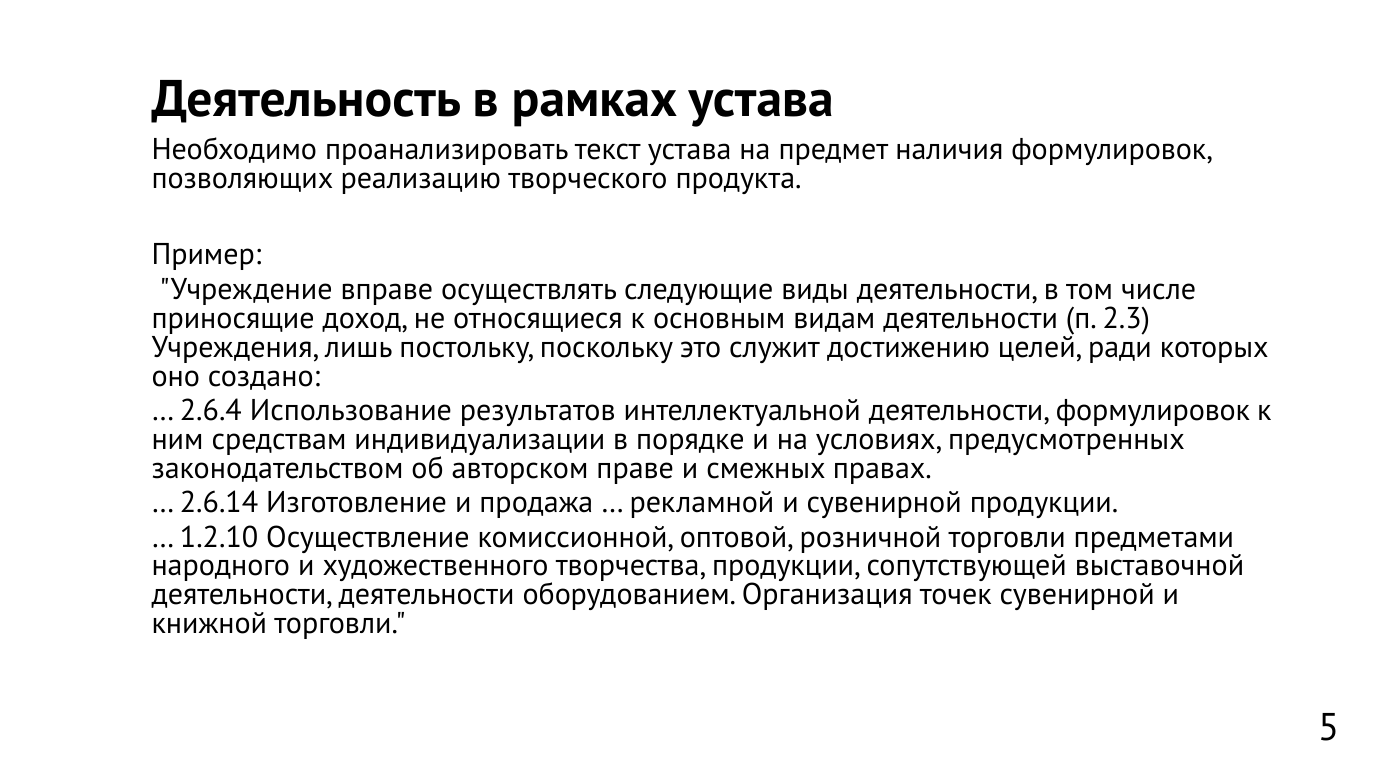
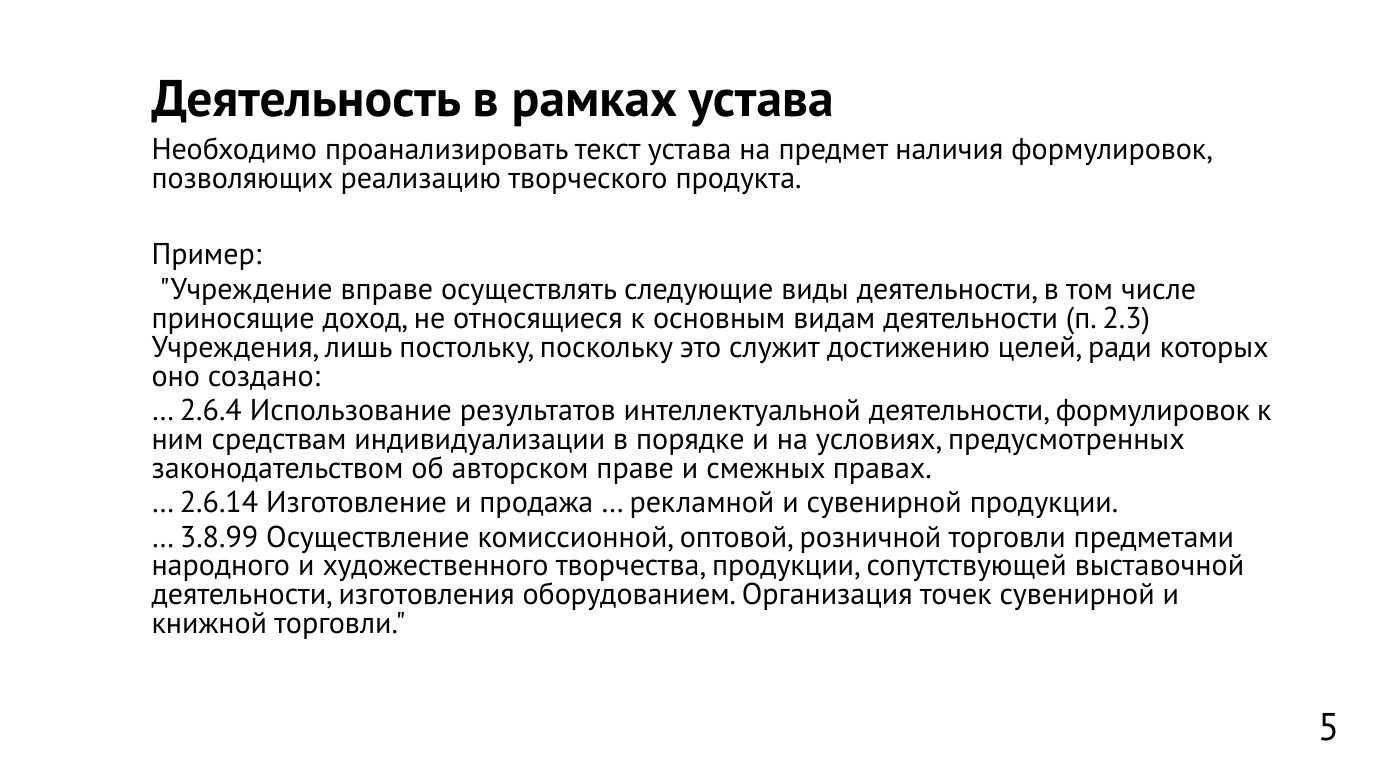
1.2.10: 1.2.10 -> 3.8.99
деятельности деятельности: деятельности -> изготовления
